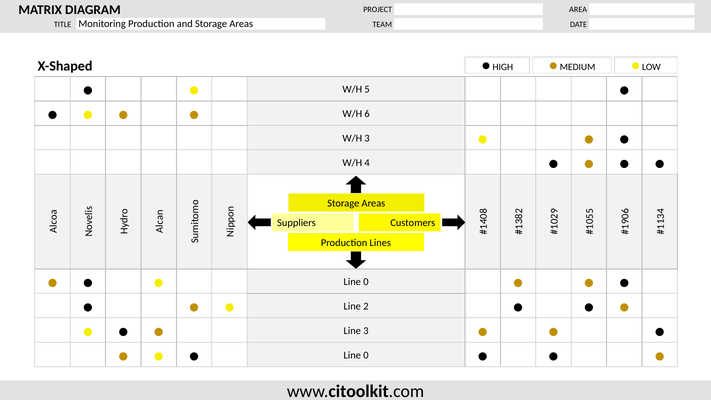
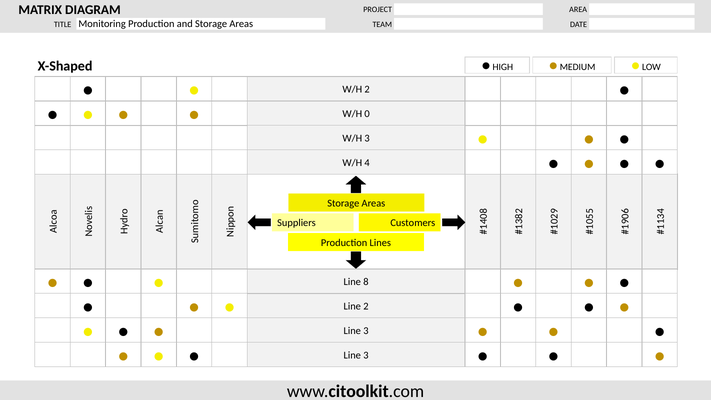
W/H 5: 5 -> 2
W/H 6: 6 -> 0
0 at (366, 282): 0 -> 8
0 at (366, 355): 0 -> 3
